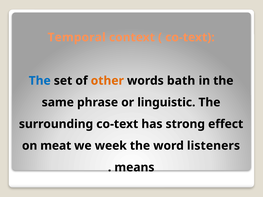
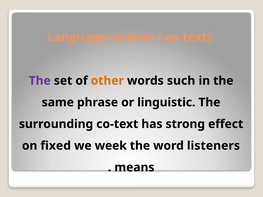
Temporal: Temporal -> Language
The at (40, 81) colour: blue -> purple
bath: bath -> such
meat: meat -> fixed
